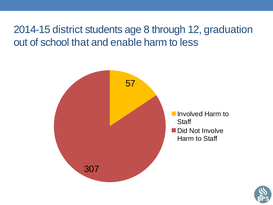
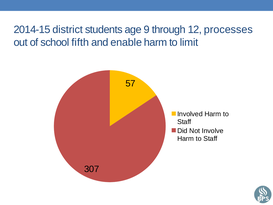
8: 8 -> 9
graduation: graduation -> processes
that: that -> fifth
less: less -> limit
